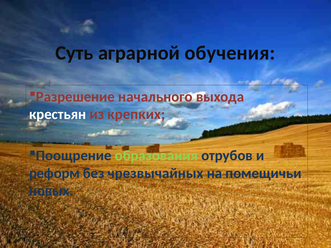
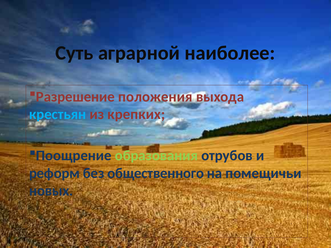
обучения: обучения -> наиболее
начального: начального -> положения
крестьян colour: white -> light blue
чрезвычайных: чрезвычайных -> общественного
